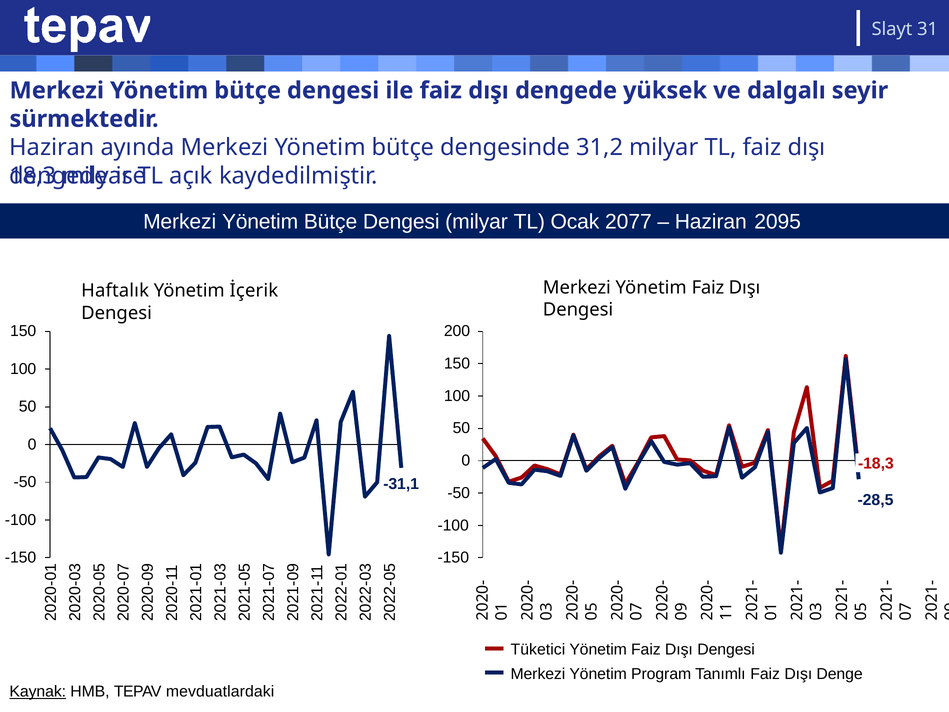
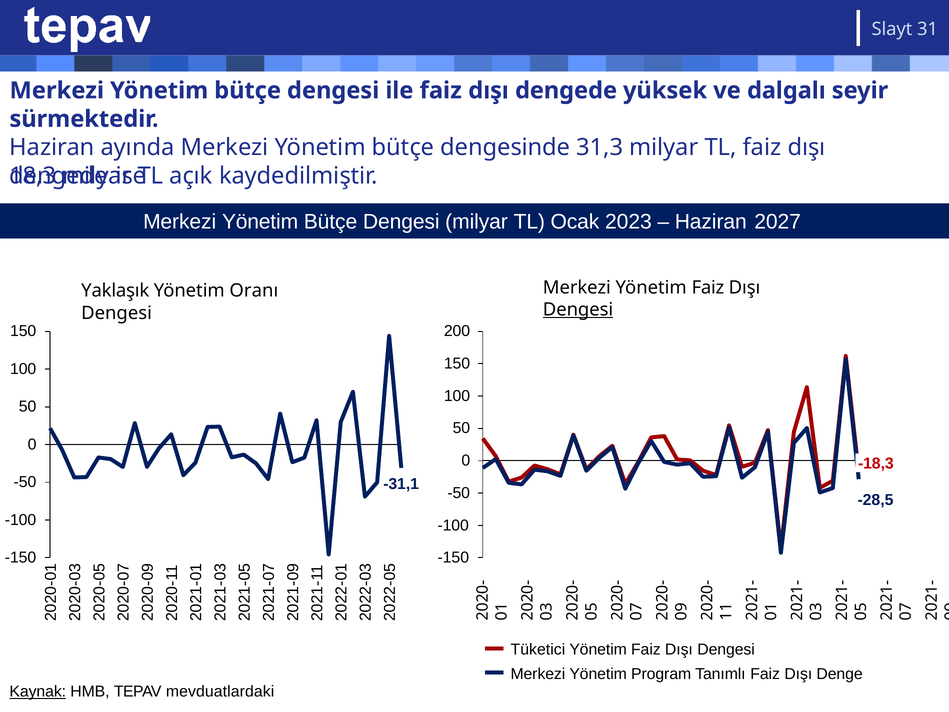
31,2: 31,2 -> 31,3
2077: 2077 -> 2023
2095: 2095 -> 2027
Haftalık: Haftalık -> Yaklaşık
İçerik: İçerik -> Oranı
Dengesi at (578, 310) underline: none -> present
